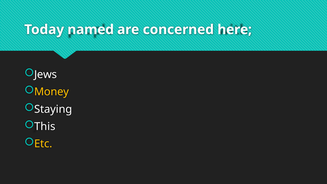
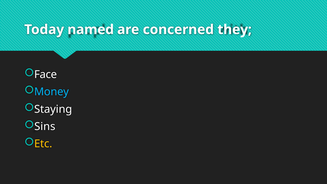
here: here -> they
Jews: Jews -> Face
Money colour: yellow -> light blue
This: This -> Sins
